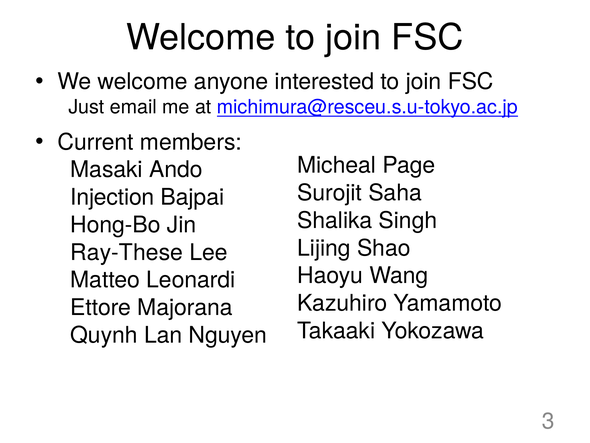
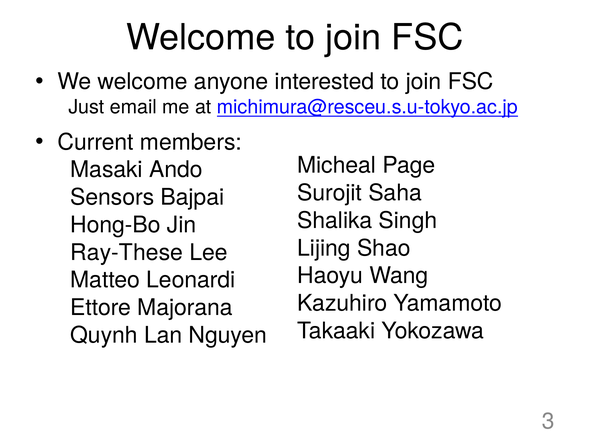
Injection: Injection -> Sensors
